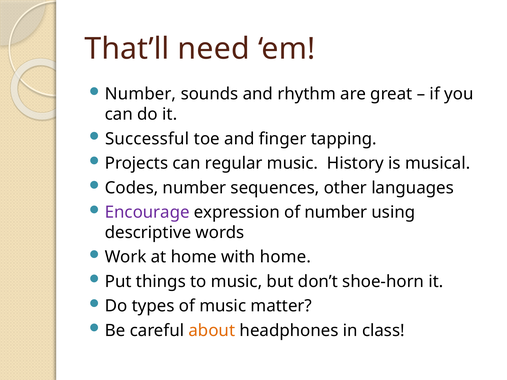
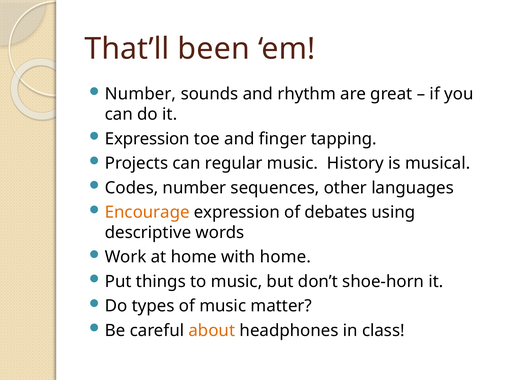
need: need -> been
Successful at (147, 139): Successful -> Expression
Encourage colour: purple -> orange
of number: number -> debates
